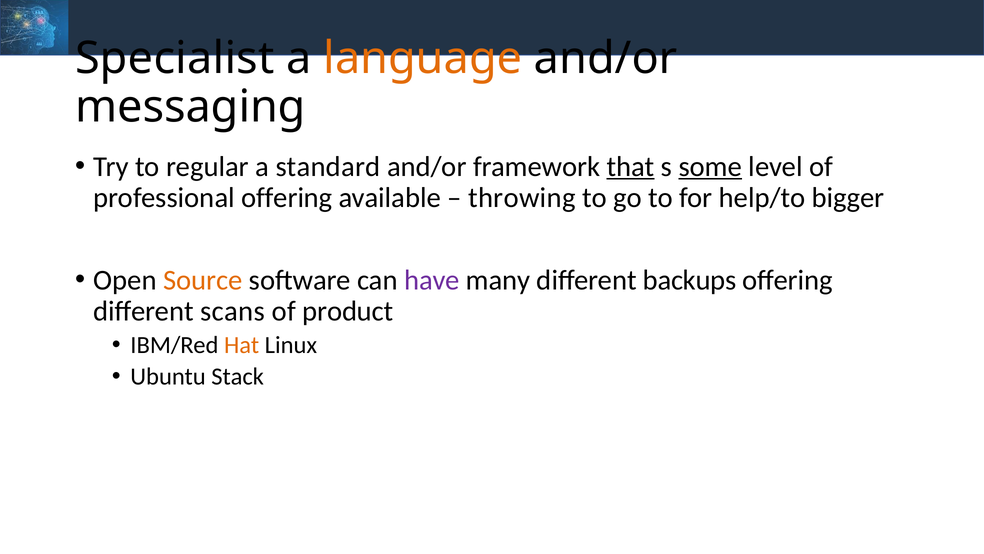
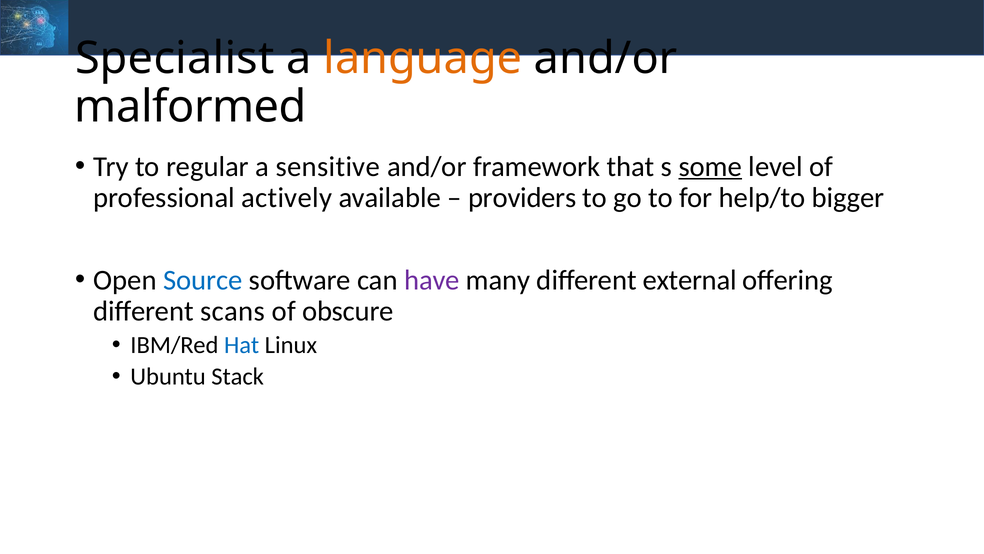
messaging: messaging -> malformed
standard: standard -> sensitive
that underline: present -> none
professional offering: offering -> actively
throwing: throwing -> providers
Source colour: orange -> blue
backups: backups -> external
product: product -> obscure
Hat colour: orange -> blue
